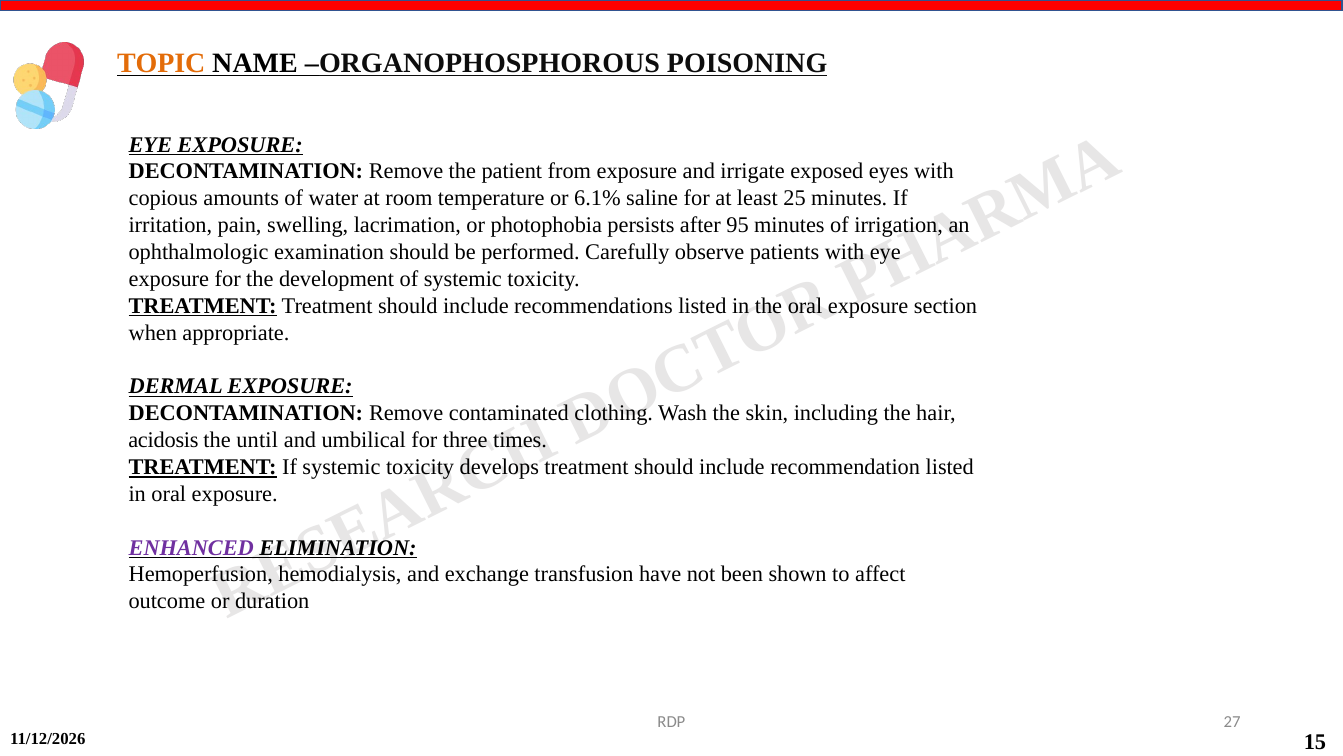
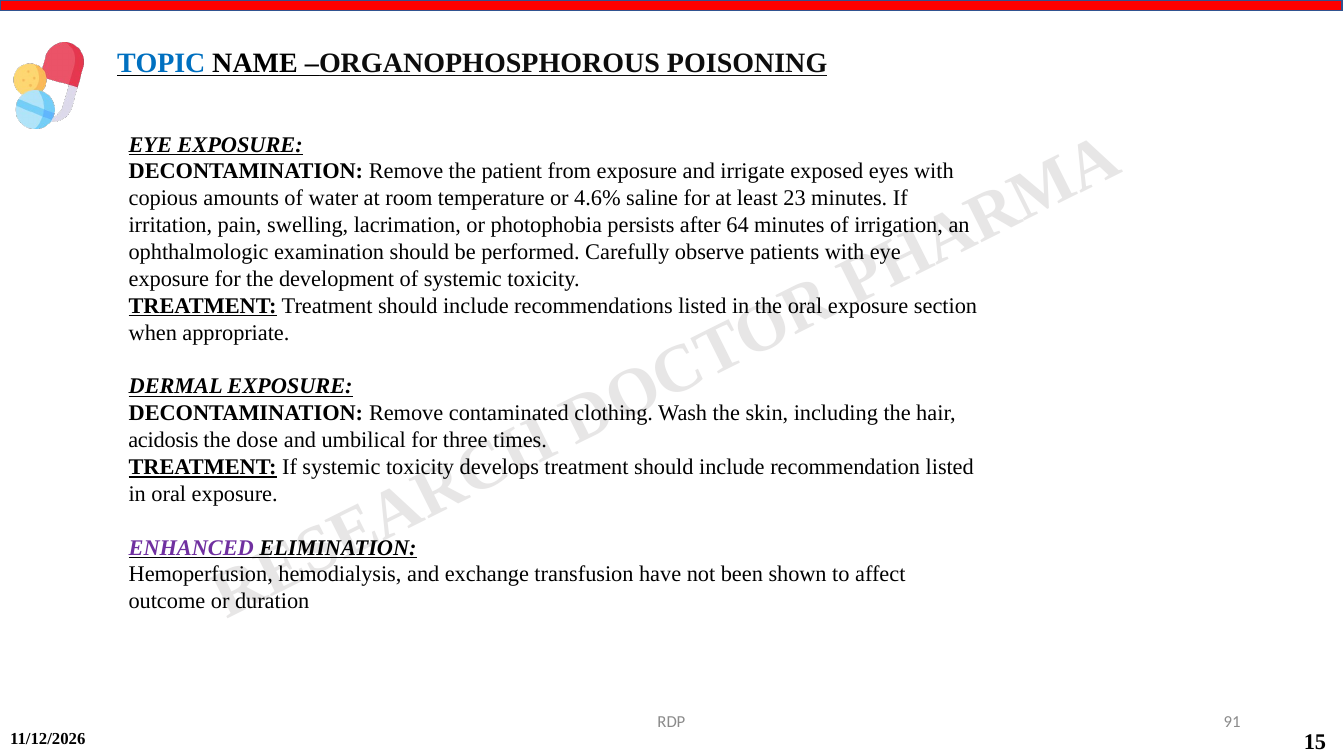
TOPIC colour: orange -> blue
6.1%: 6.1% -> 4.6%
25: 25 -> 23
95: 95 -> 64
until: until -> dose
27: 27 -> 91
